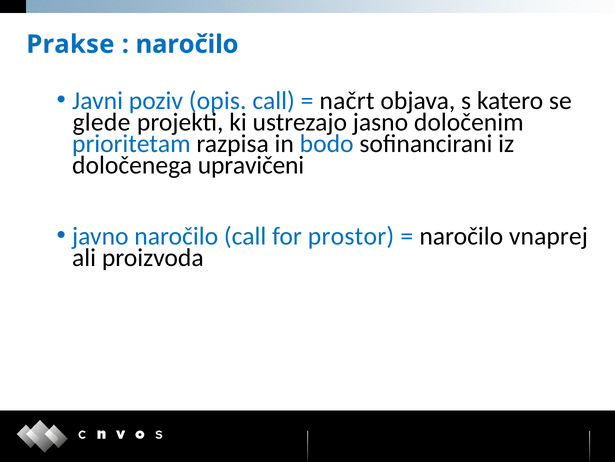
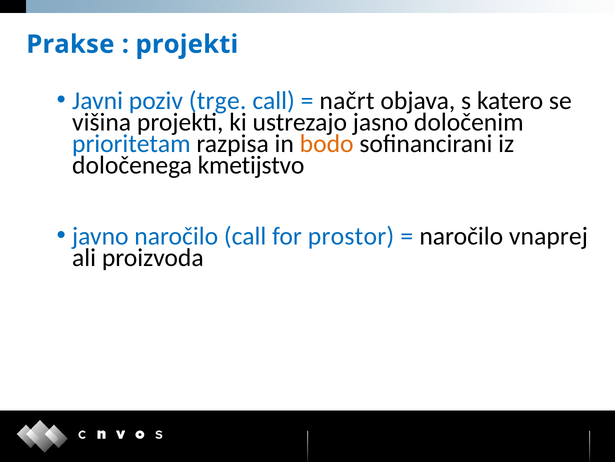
naročilo at (187, 44): naročilo -> projekti
opis: opis -> trge
glede: glede -> višina
bodo colour: blue -> orange
upravičeni: upravičeni -> kmetijstvo
